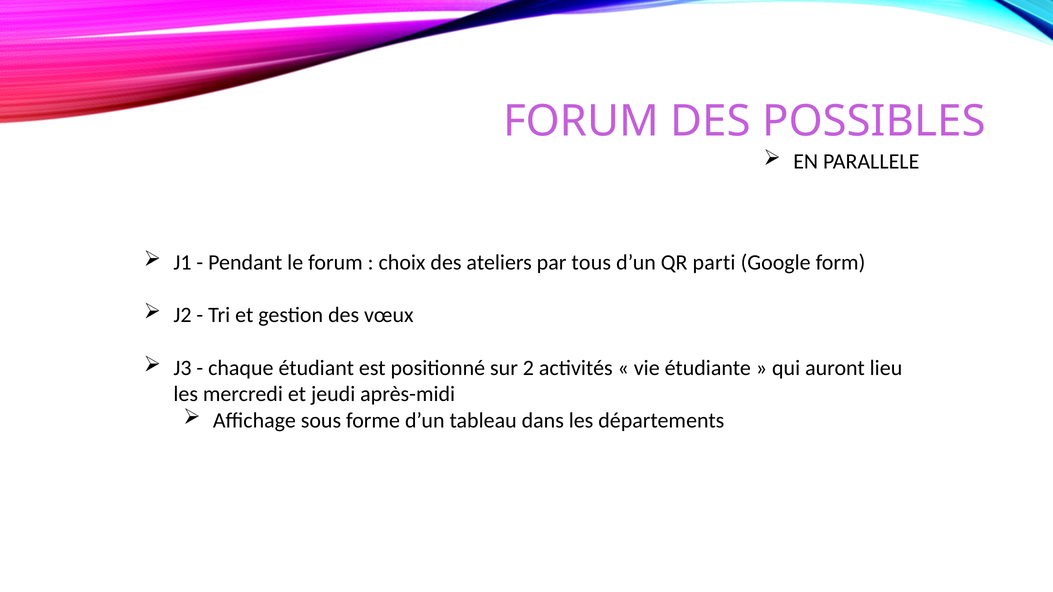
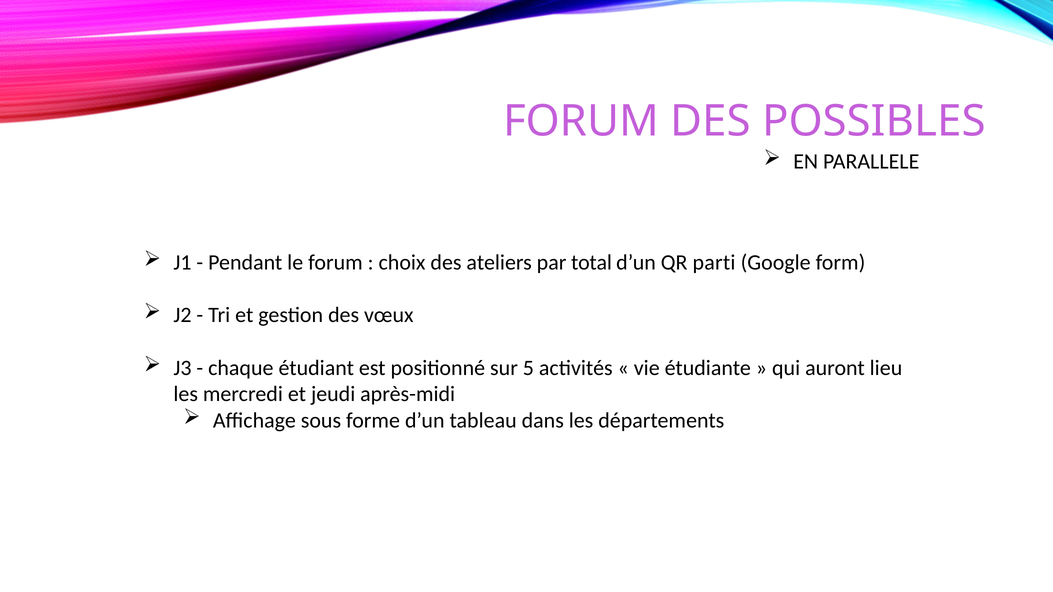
tous: tous -> total
2: 2 -> 5
